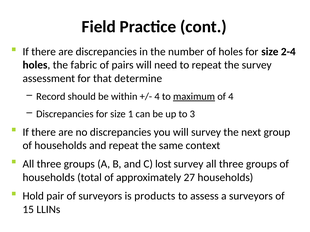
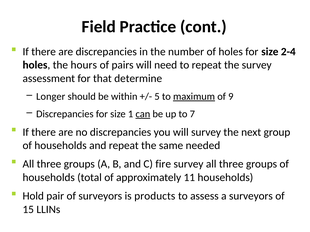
fabric: fabric -> hours
Record: Record -> Longer
4 at (157, 97): 4 -> 5
of 4: 4 -> 9
can underline: none -> present
3: 3 -> 7
context: context -> needed
lost: lost -> fire
27: 27 -> 11
